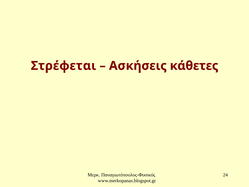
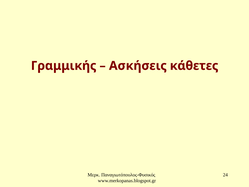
Στρέφεται: Στρέφεται -> Γραμμικής
